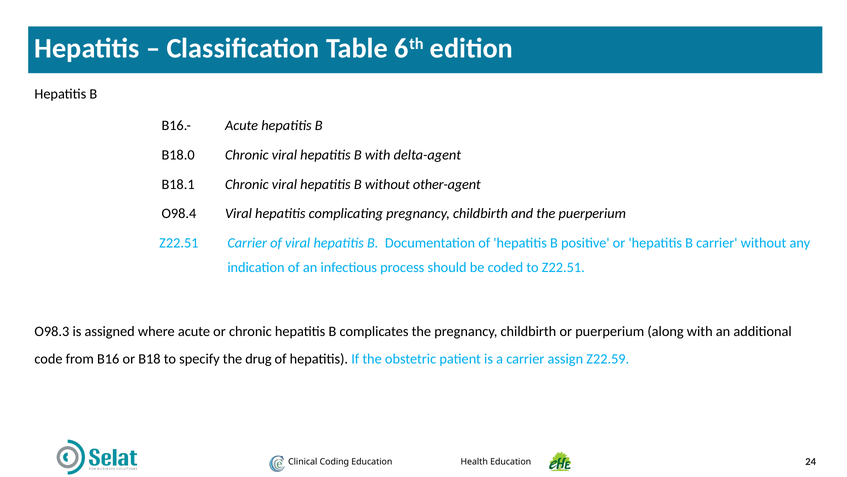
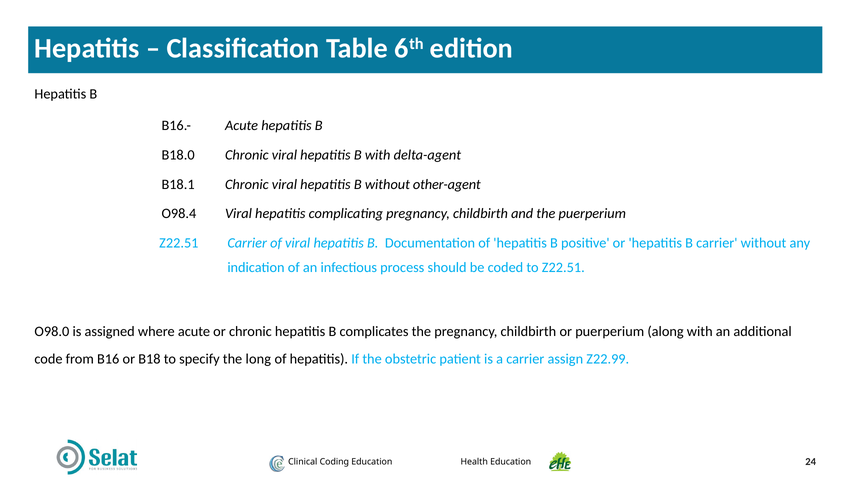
O98.3: O98.3 -> O98.0
drug: drug -> long
Z22.59: Z22.59 -> Z22.99
